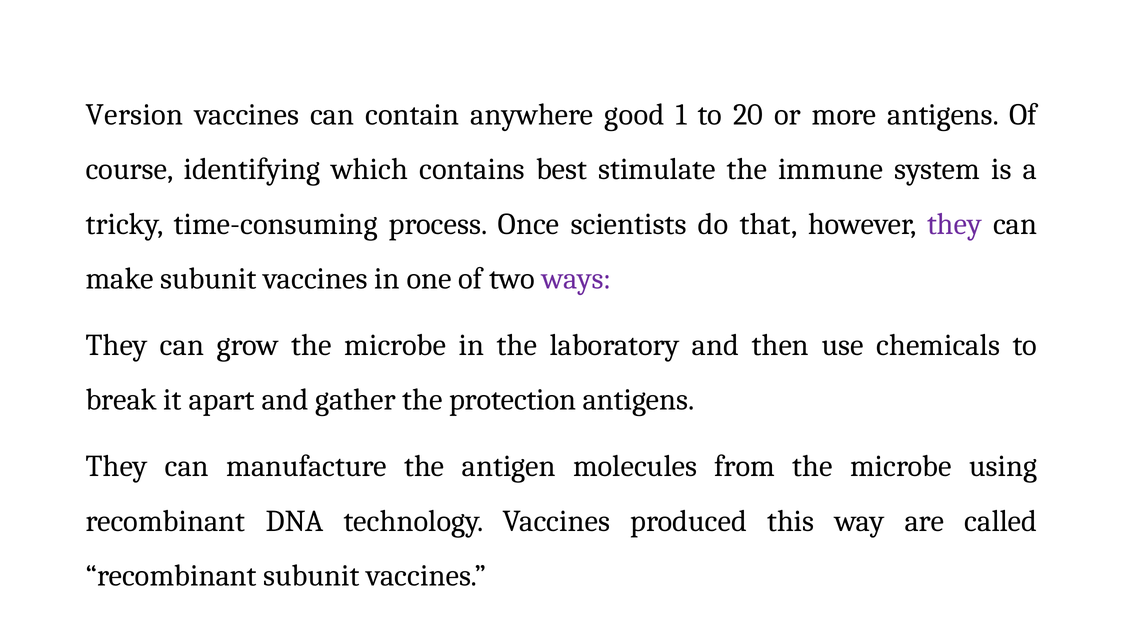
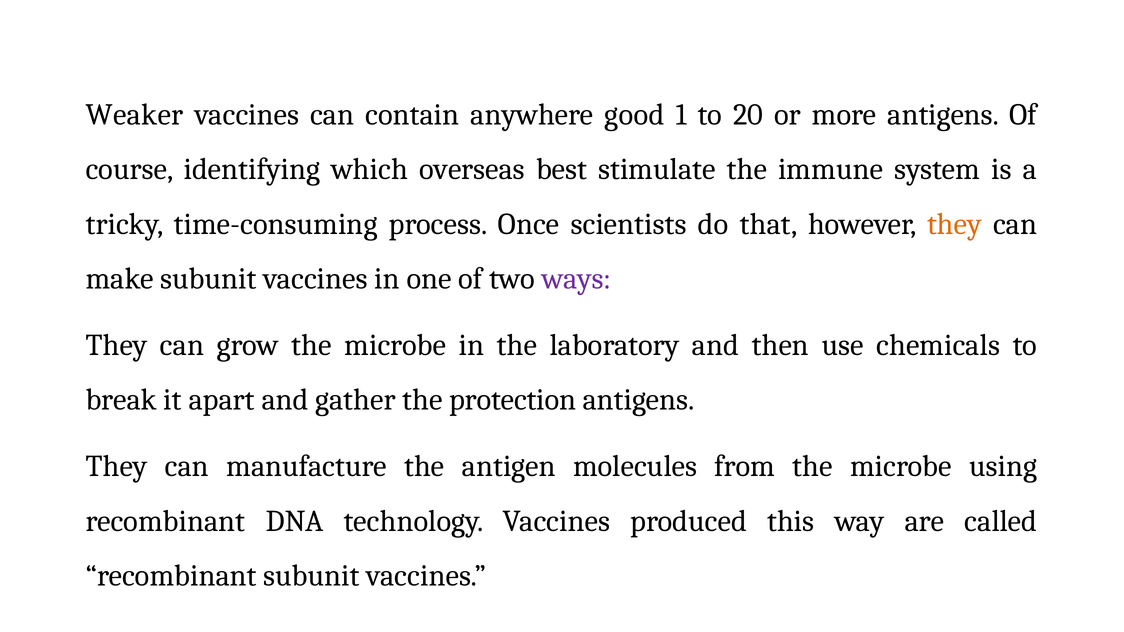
Version: Version -> Weaker
contains: contains -> overseas
they at (954, 224) colour: purple -> orange
